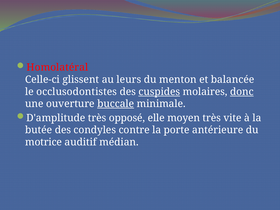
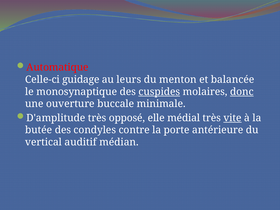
Homolatéral: Homolatéral -> Automatique
glissent: glissent -> guidage
occlusodontistes: occlusodontistes -> monosynaptique
buccale underline: present -> none
moyen: moyen -> médial
vite underline: none -> present
motrice: motrice -> vertical
